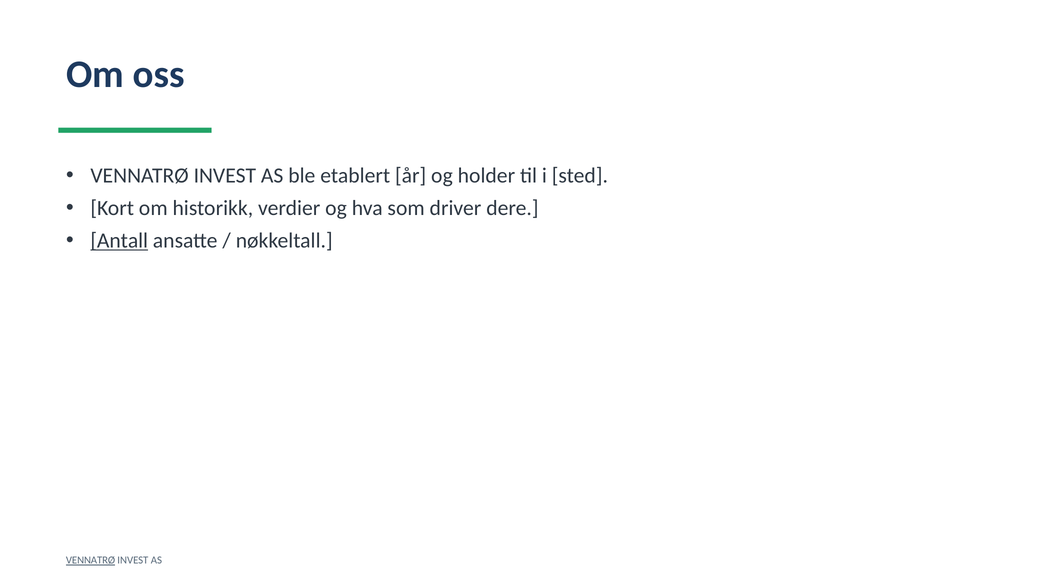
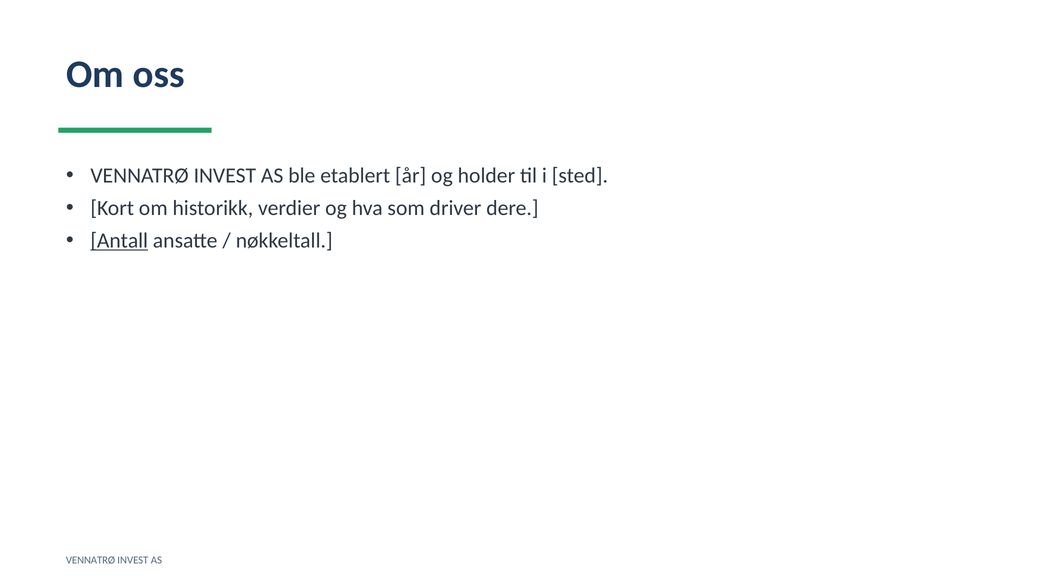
VENNATRØ at (91, 560) underline: present -> none
